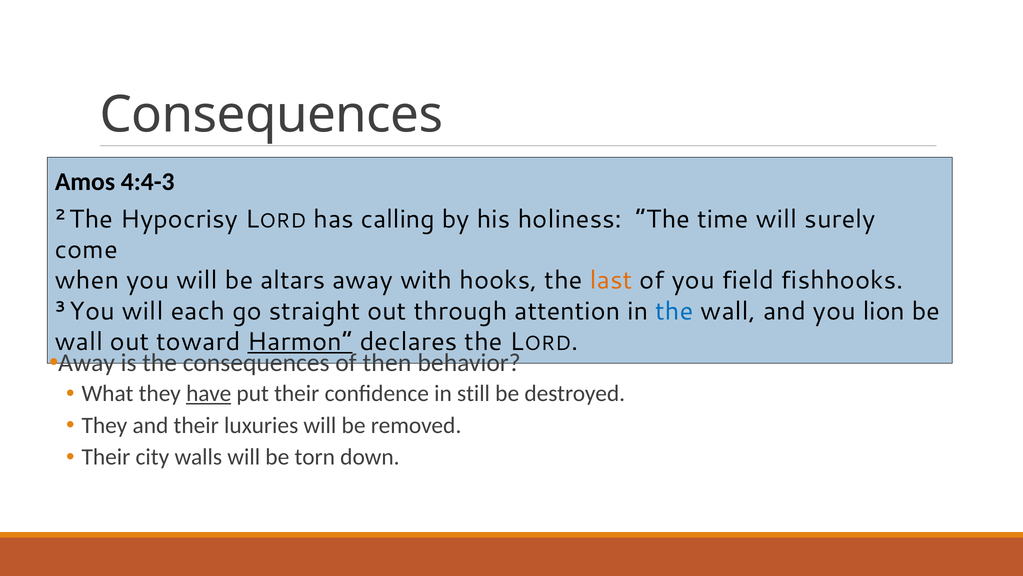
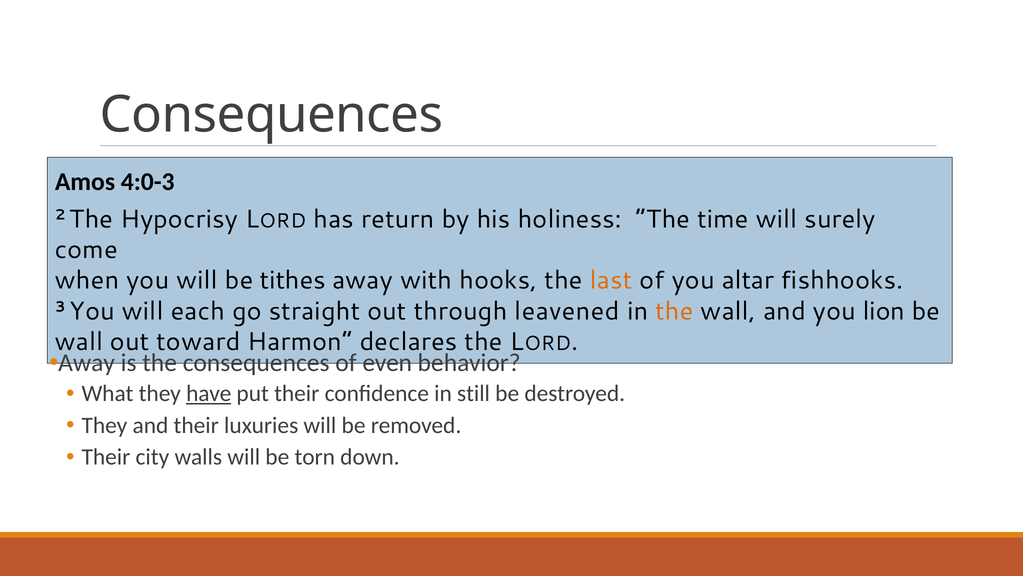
4:4-3: 4:4-3 -> 4:0-3
calling: calling -> return
altars: altars -> tithes
field: field -> altar
attention: attention -> leavened
the at (674, 311) colour: blue -> orange
Harmon underline: present -> none
then: then -> even
